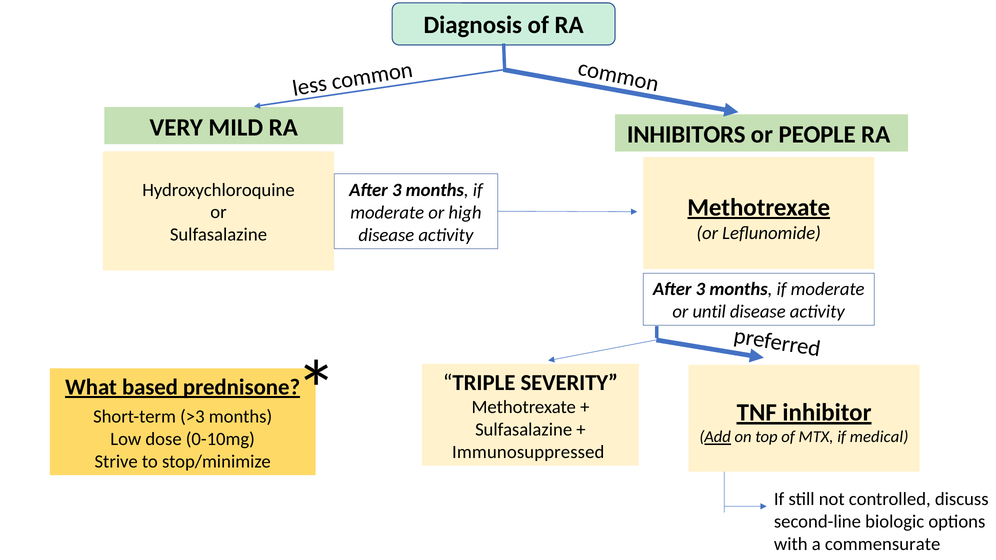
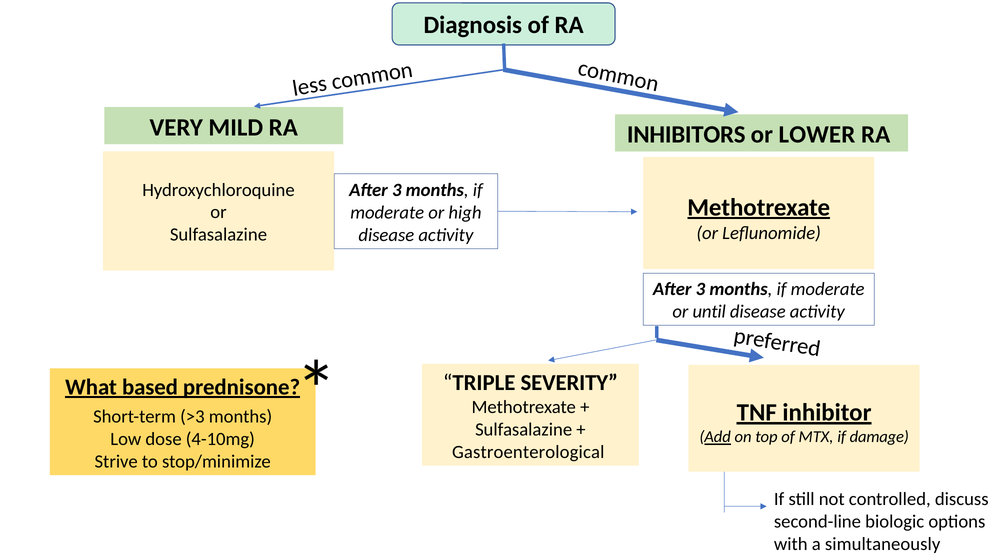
PEOPLE: PEOPLE -> LOWER
medical: medical -> damage
0-10mg: 0-10mg -> 4-10mg
Immunosuppressed: Immunosuppressed -> Gastroenterological
commensurate: commensurate -> simultaneously
